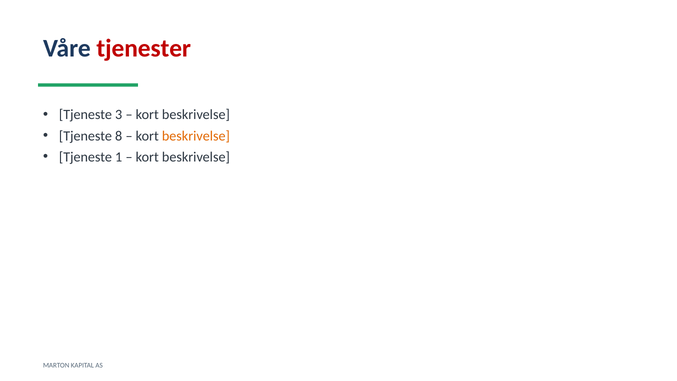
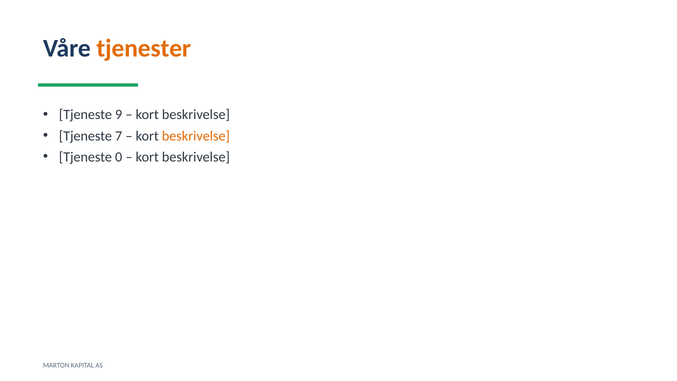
tjenester colour: red -> orange
3: 3 -> 9
8: 8 -> 7
1: 1 -> 0
